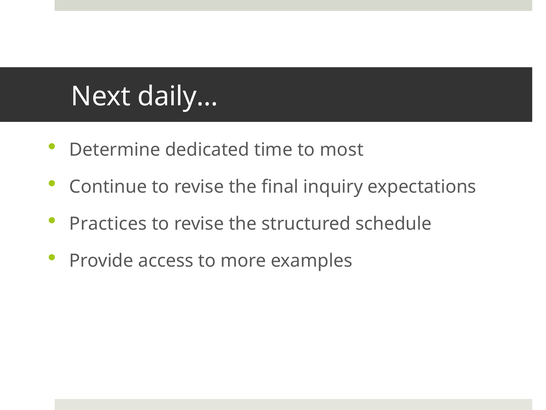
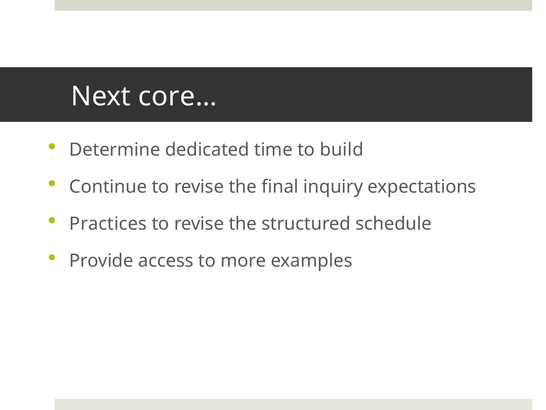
daily…: daily… -> core…
most: most -> build
